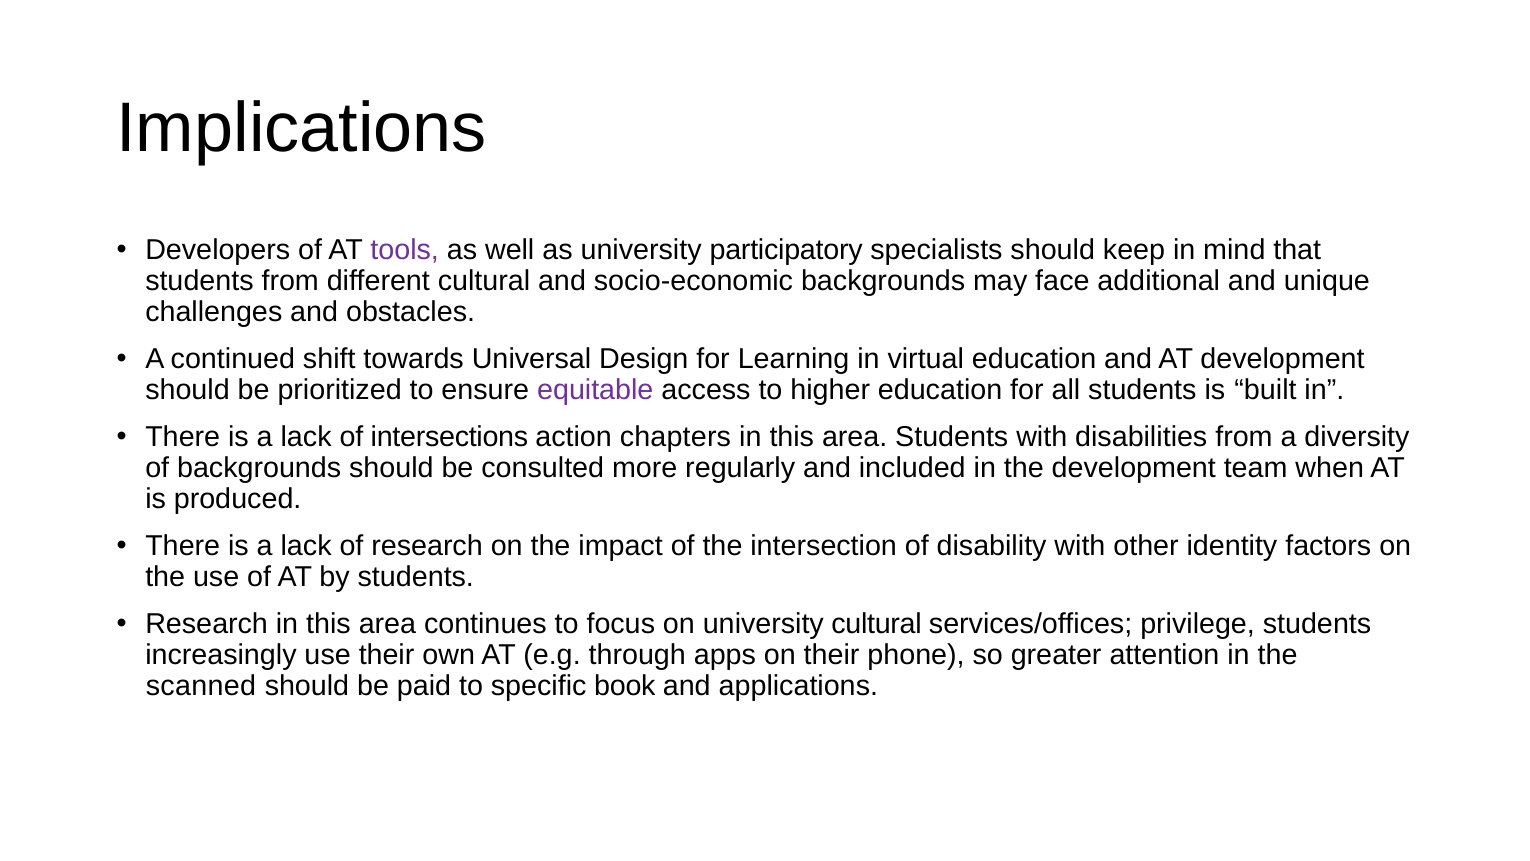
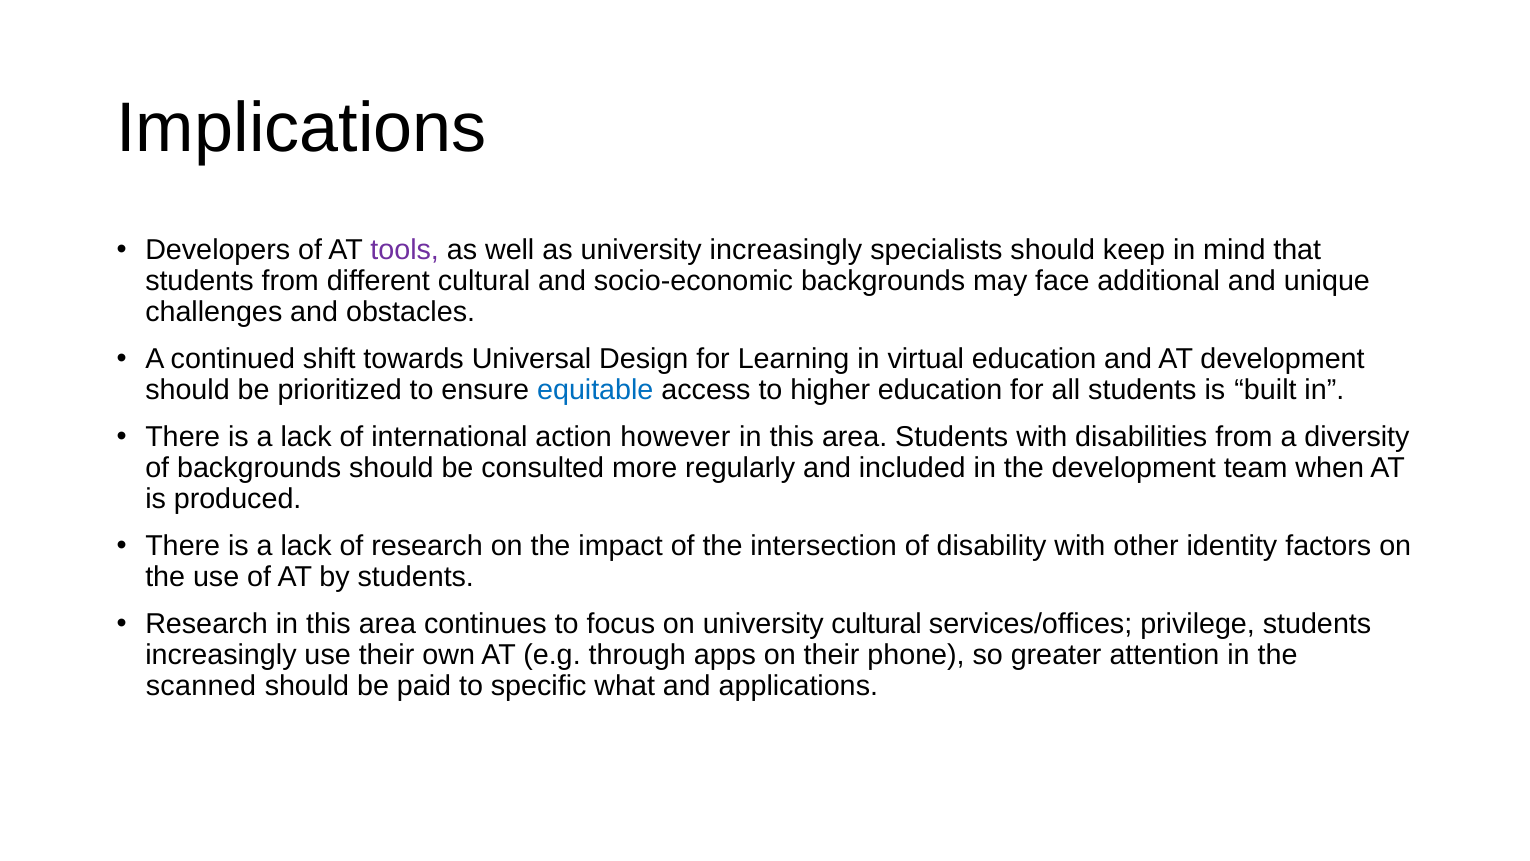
university participatory: participatory -> increasingly
equitable colour: purple -> blue
intersections: intersections -> international
chapters: chapters -> however
book: book -> what
